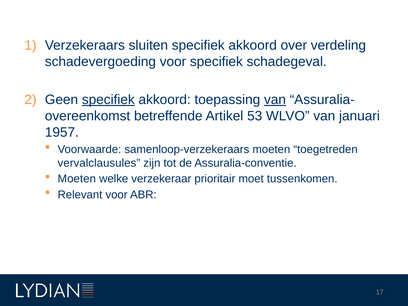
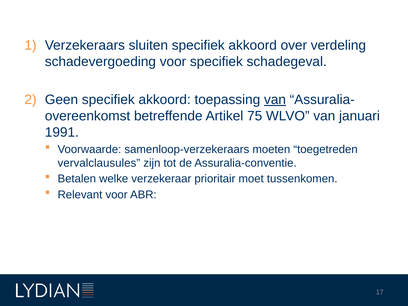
specifiek at (108, 100) underline: present -> none
53: 53 -> 75
1957: 1957 -> 1991
Moeten at (77, 179): Moeten -> Betalen
